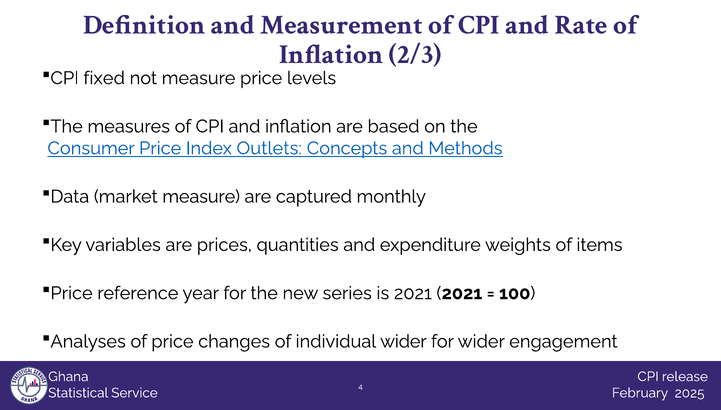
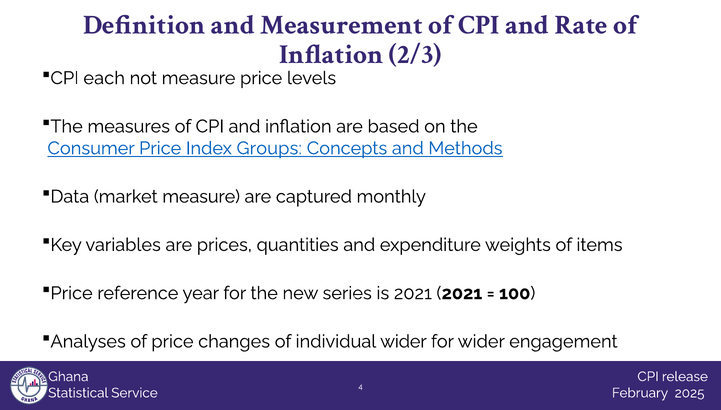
fixed: fixed -> each
Outlets: Outlets -> Groups
